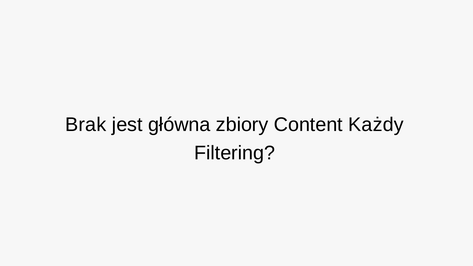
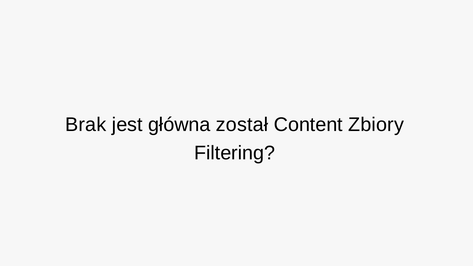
zbiory: zbiory -> został
Każdy: Każdy -> Zbiory
